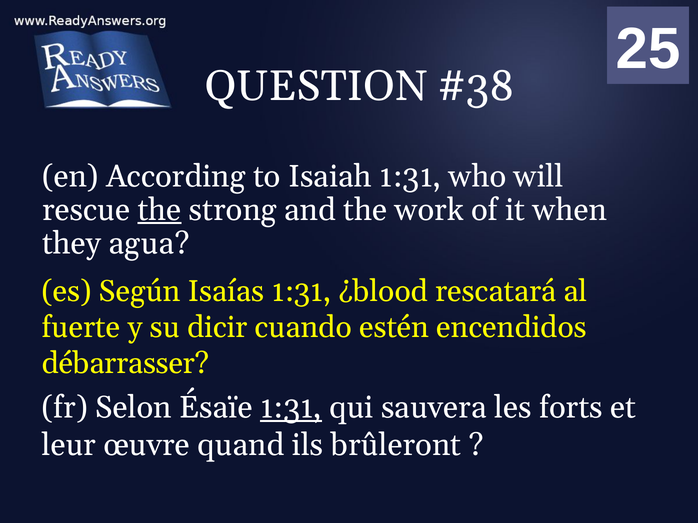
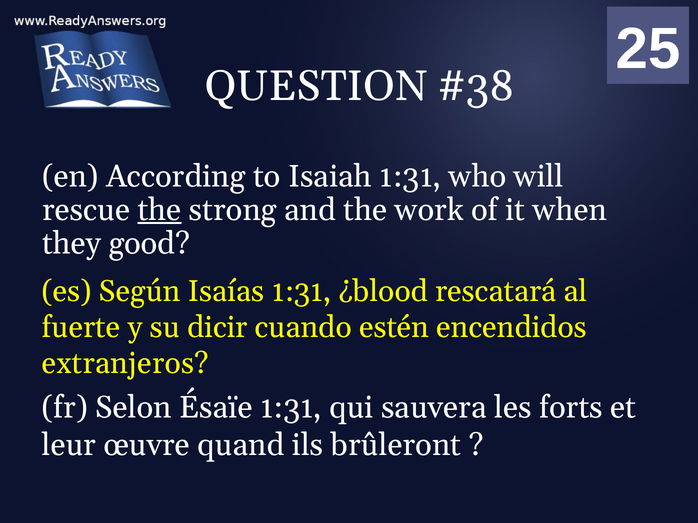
agua: agua -> good
débarrasser: débarrasser -> extranjeros
1:31 at (291, 408) underline: present -> none
